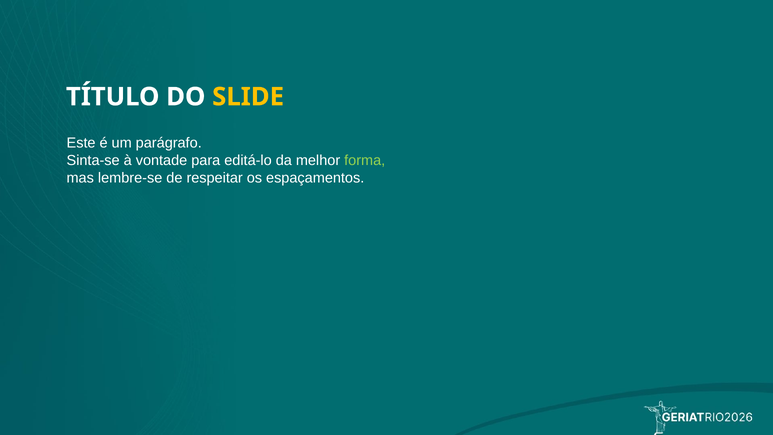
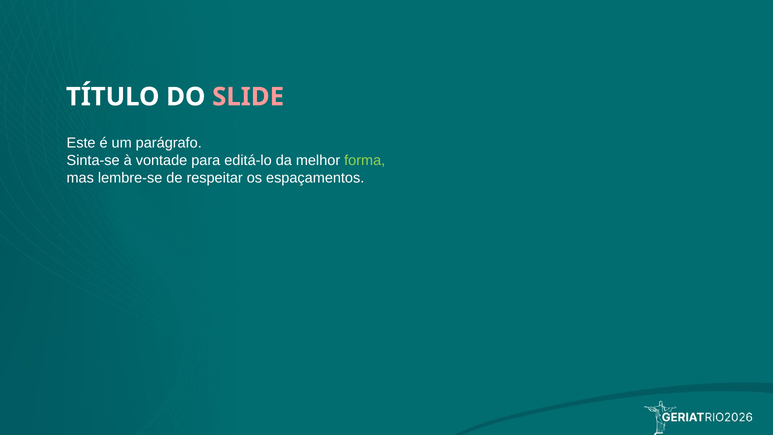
SLIDE colour: yellow -> pink
